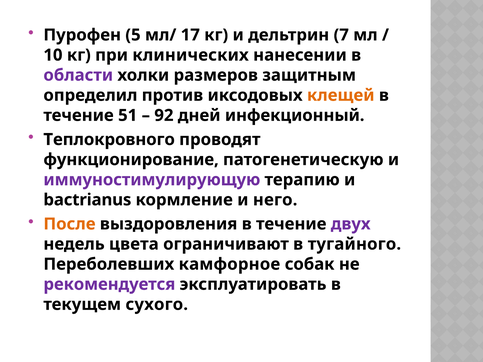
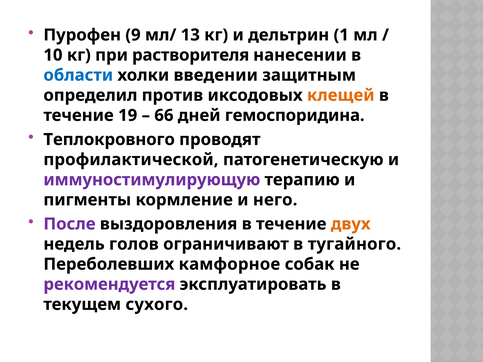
5: 5 -> 9
17: 17 -> 13
7: 7 -> 1
клинических: клинических -> растворителя
области colour: purple -> blue
размеров: размеров -> введении
51: 51 -> 19
92: 92 -> 66
инфекционный: инфекционный -> гемоспоридина
функционирование: функционирование -> профилактической
bactrianus: bactrianus -> пигменты
После colour: orange -> purple
двух colour: purple -> orange
цвета: цвета -> голов
